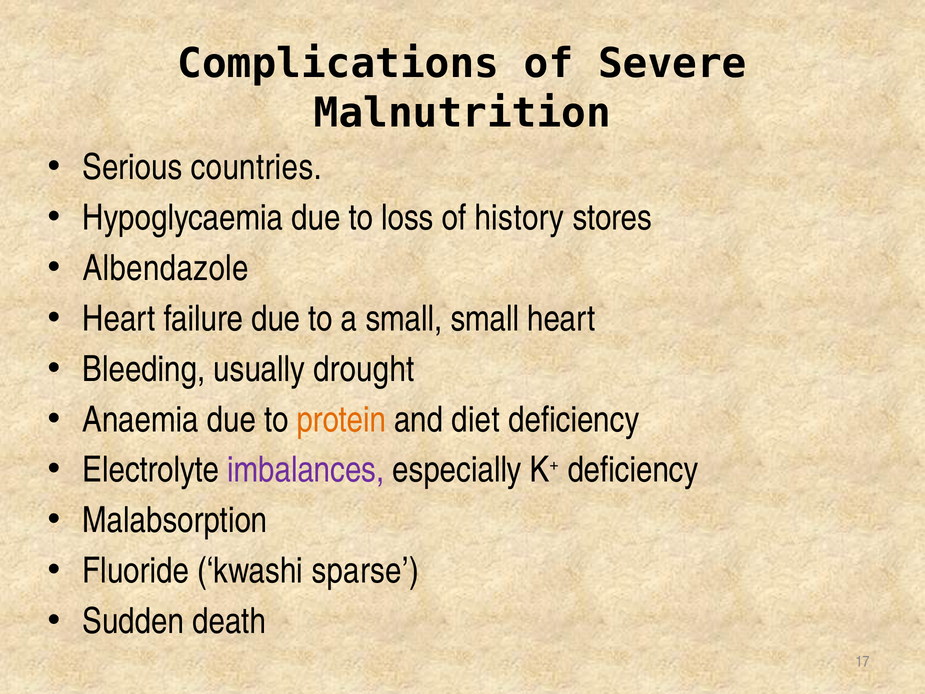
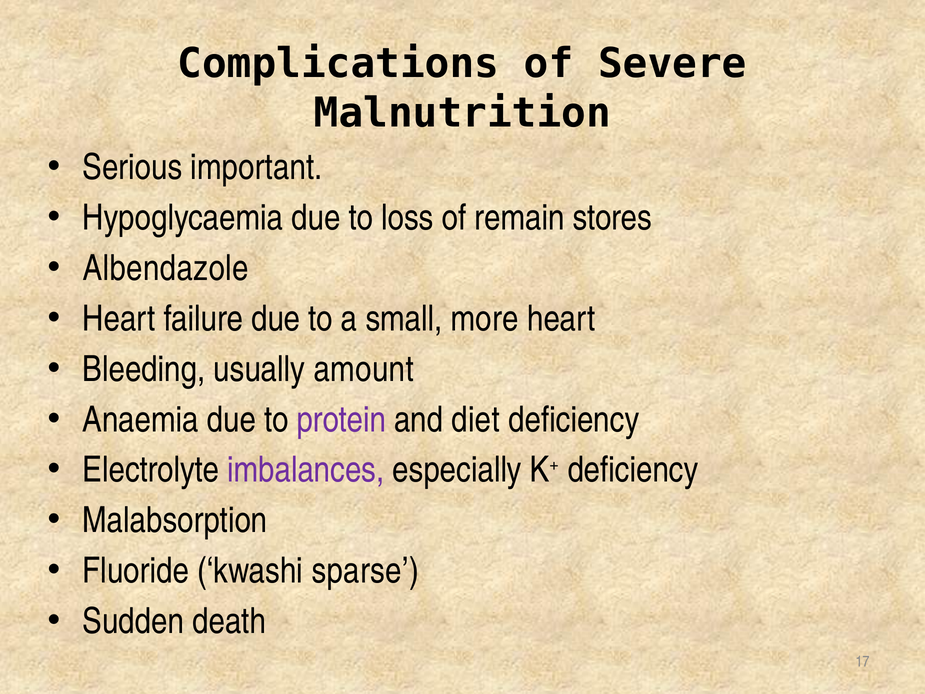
countries: countries -> important
history: history -> remain
small small: small -> more
drought: drought -> amount
protein colour: orange -> purple
